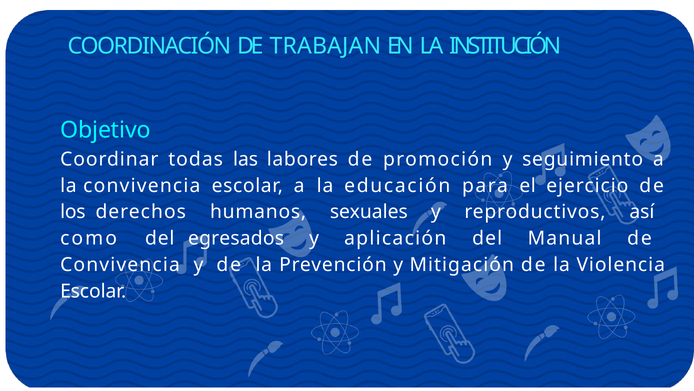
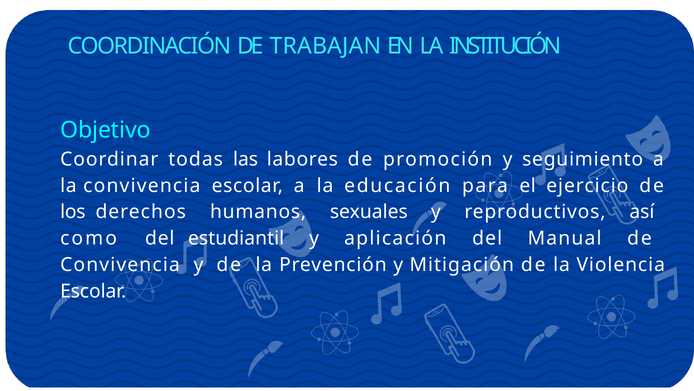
egresados: egresados -> estudiantil
